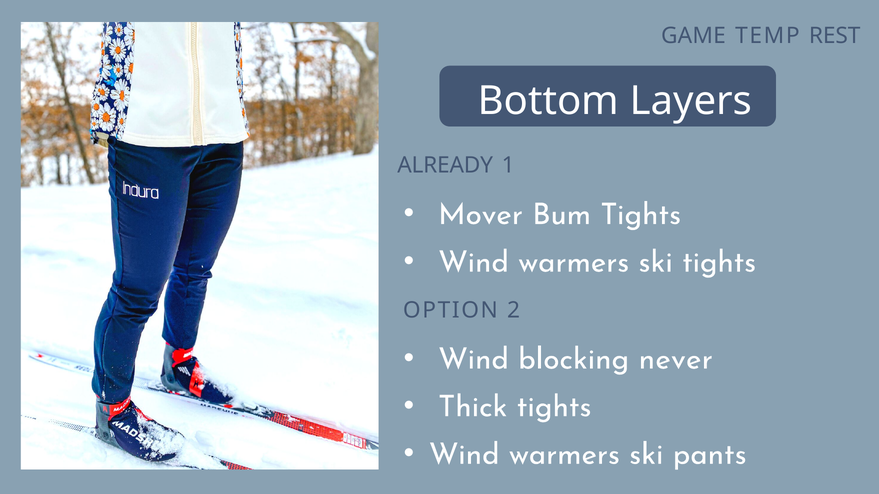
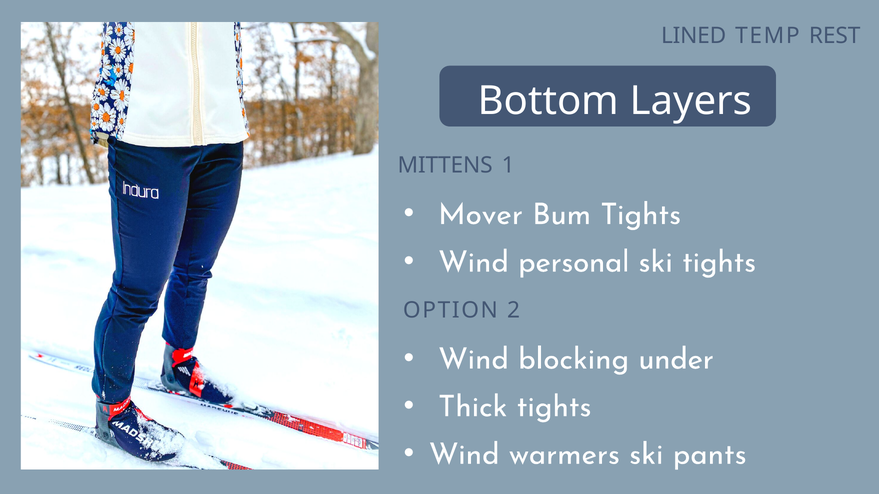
GAME: GAME -> LINED
ALREADY: ALREADY -> MITTENS
warmers at (574, 262): warmers -> personal
never: never -> under
